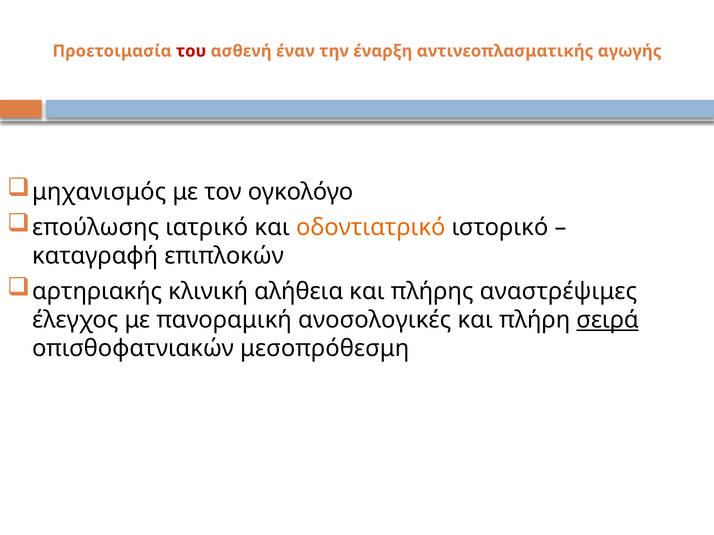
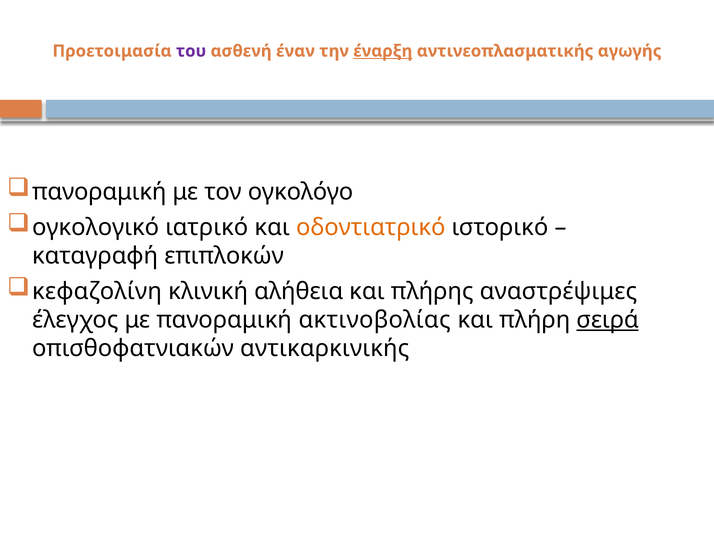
του colour: red -> purple
έναρξη underline: none -> present
μηχανισμός at (99, 192): μηχανισμός -> πανοραμική
επούλωσης: επούλωσης -> ογκολογικό
αρτηριακής: αρτηριακής -> κεφαζολίνη
ανοσολογικές: ανοσολογικές -> ακτινοβολίας
μεσοπρόθεσμη: μεσοπρόθεσμη -> αντικαρκινικής
